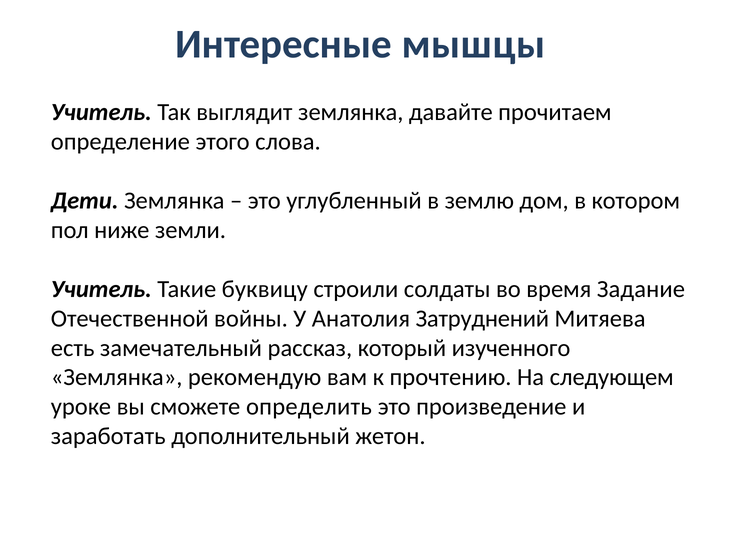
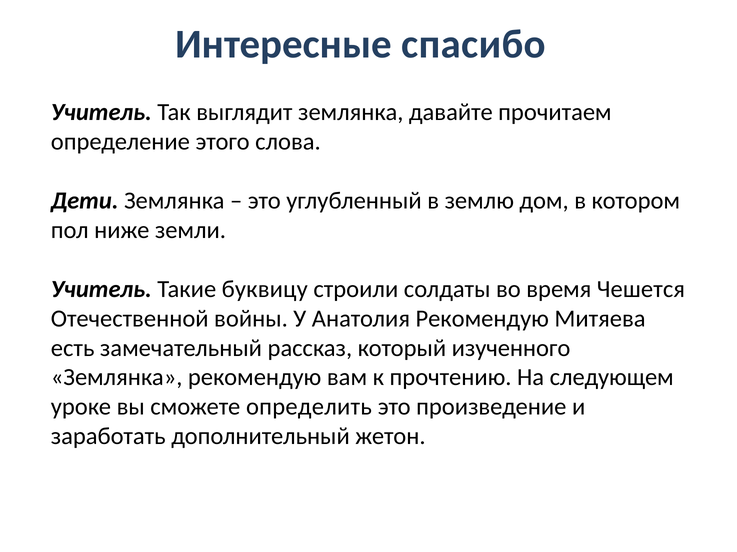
мышцы: мышцы -> спасибо
Задание: Задание -> Чешется
Анатолия Затруднений: Затруднений -> Рекомендую
